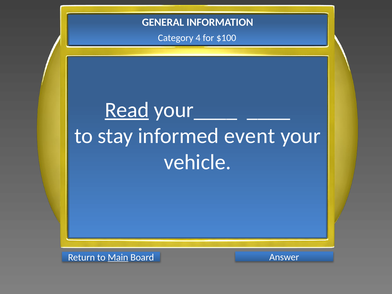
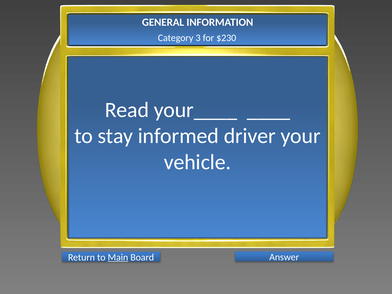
4: 4 -> 3
$100: $100 -> $230
Read underline: present -> none
event: event -> driver
